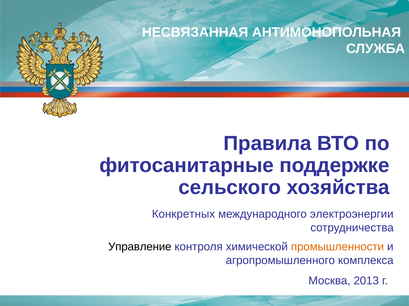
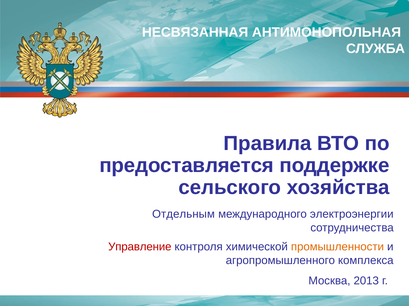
фитосанитарные: фитосанитарные -> предоставляется
Конкретных: Конкретных -> Отдельным
Управление colour: black -> red
